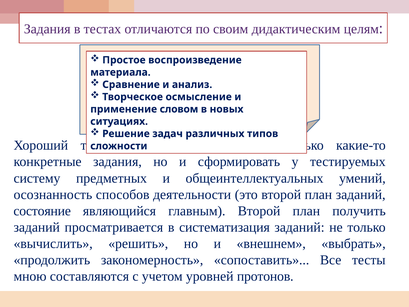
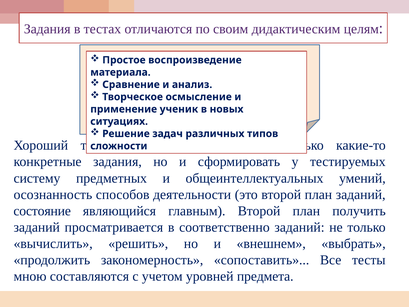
словом: словом -> ученик
систематизация: систематизация -> соответственно
протонов: протонов -> предмета
